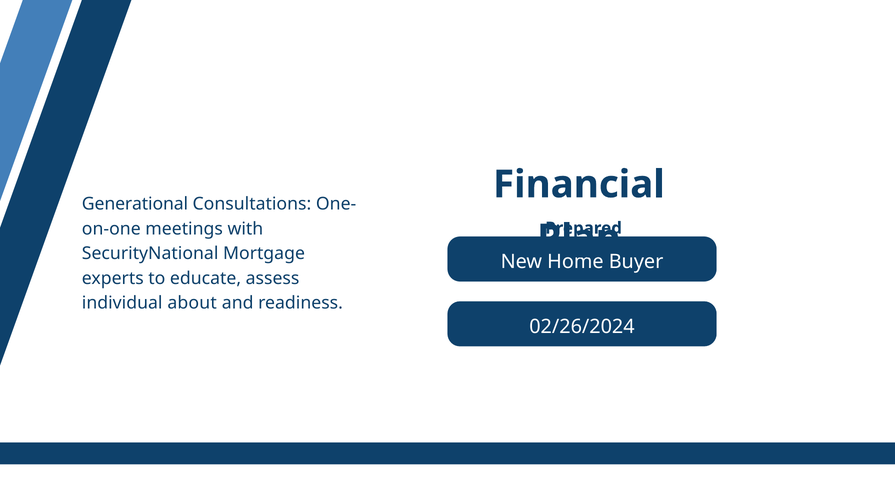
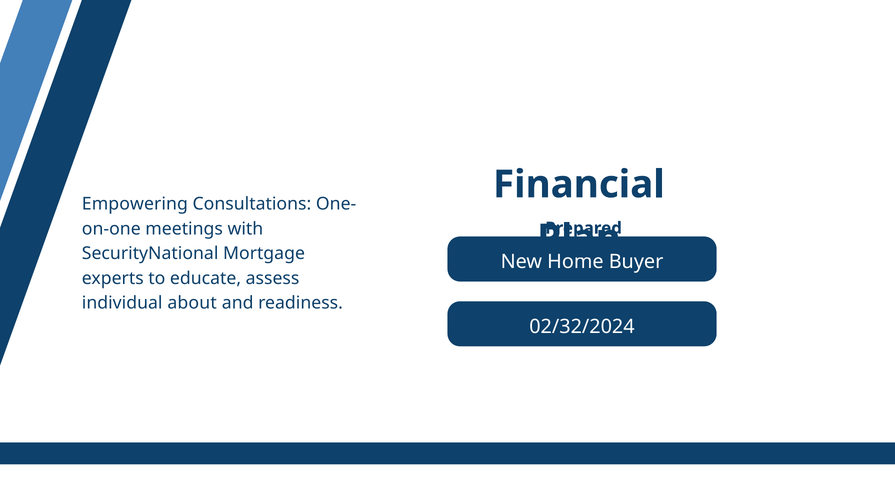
Generational: Generational -> Empowering
02/26/2024: 02/26/2024 -> 02/32/2024
